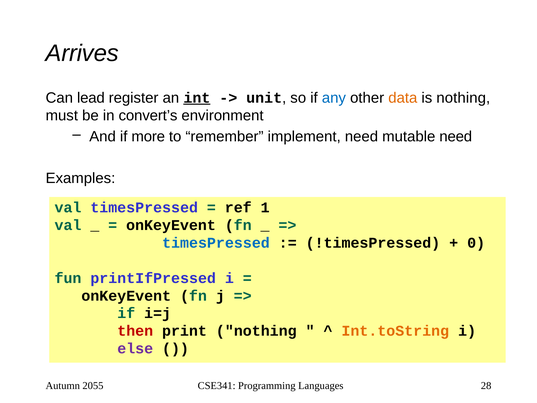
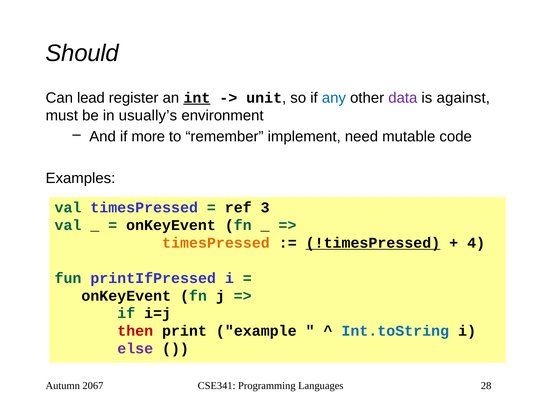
Arrives: Arrives -> Should
data colour: orange -> purple
is nothing: nothing -> against
convert’s: convert’s -> usually’s
mutable need: need -> code
1: 1 -> 3
timesPressed at (216, 243) colour: blue -> orange
!timesPressed underline: none -> present
0: 0 -> 4
print nothing: nothing -> example
Int.toString colour: orange -> blue
2055: 2055 -> 2067
